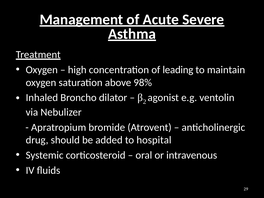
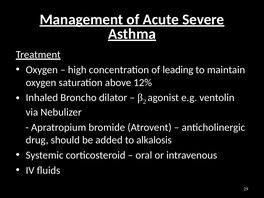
98%: 98% -> 12%
hospital: hospital -> alkalosis
